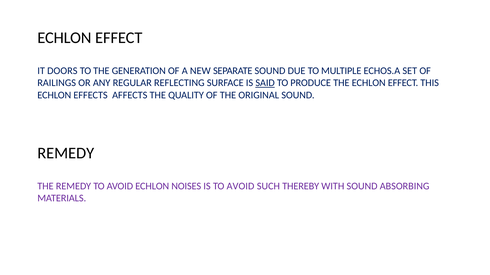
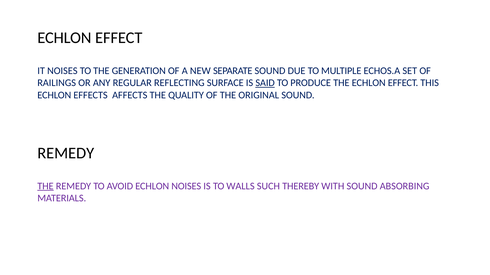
IT DOORS: DOORS -> NOISES
THE at (45, 186) underline: none -> present
IS TO AVOID: AVOID -> WALLS
